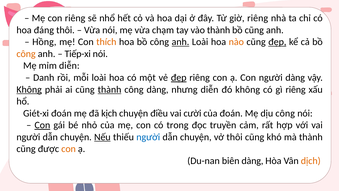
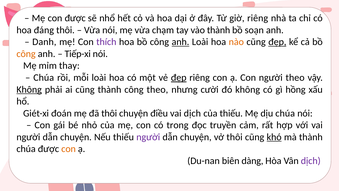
con riêng: riêng -> được
bồ cũng: cũng -> soạn
Hồng: Hồng -> Danh
thích colour: orange -> purple
mỉm diễn: diễn -> thay
Danh at (44, 77): Danh -> Chúa
người dàng: dàng -> theo
thành at (110, 89) underline: present -> none
công dàng: dàng -> theo
nhưng diễn: diễn -> cười
gì riêng: riêng -> hồng
đã kịch: kịch -> thôi
vai cười: cười -> dịch
của đoán: đoán -> thiếu
dịu công: công -> chúa
Con at (42, 125) underline: present -> none
Nếu underline: present -> none
người at (148, 137) colour: blue -> purple
khó underline: none -> present
cũng at (26, 149): cũng -> chúa
dịch at (311, 161) colour: orange -> purple
